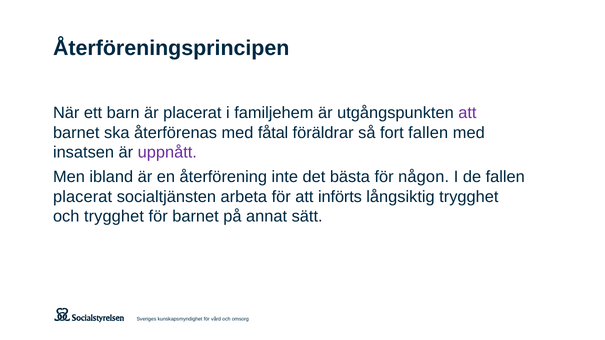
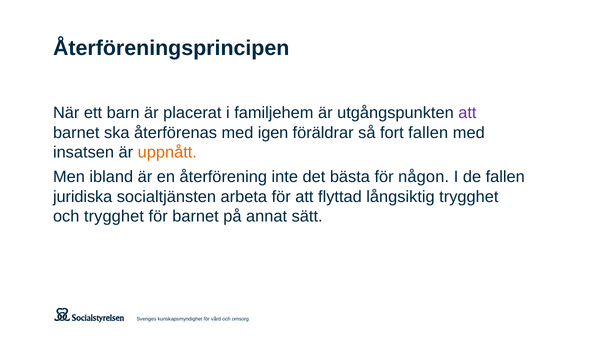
fåtal: fåtal -> igen
uppnått colour: purple -> orange
placerat at (83, 197): placerat -> juridiska
införts: införts -> flyttad
